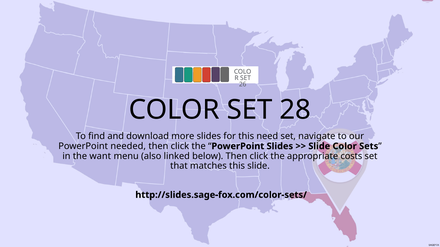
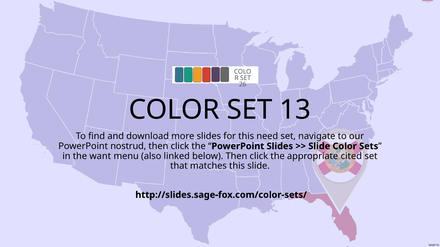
28: 28 -> 13
needed: needed -> nostrud
costs: costs -> cited
